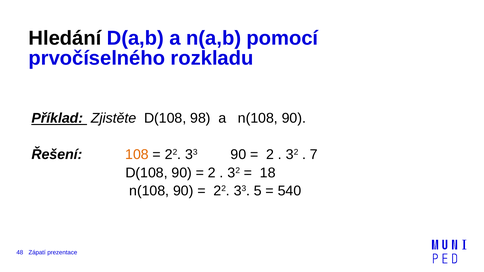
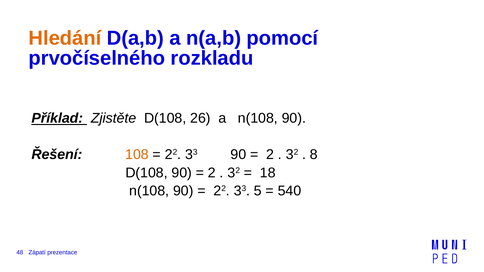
Hledání colour: black -> orange
98: 98 -> 26
7: 7 -> 8
